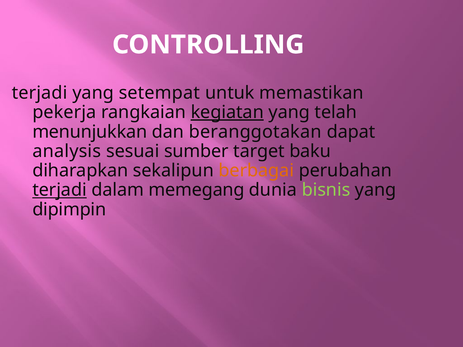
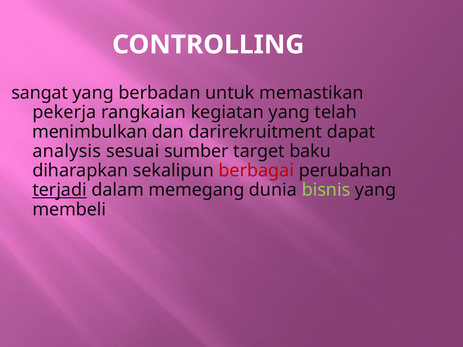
terjadi at (40, 93): terjadi -> sangat
setempat: setempat -> berbadan
kegiatan underline: present -> none
menunjukkan: menunjukkan -> menimbulkan
beranggotakan: beranggotakan -> darirekruitment
berbagai colour: orange -> red
dipimpin: dipimpin -> membeli
